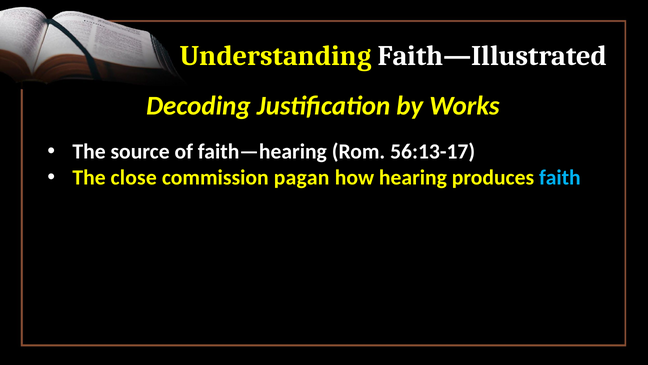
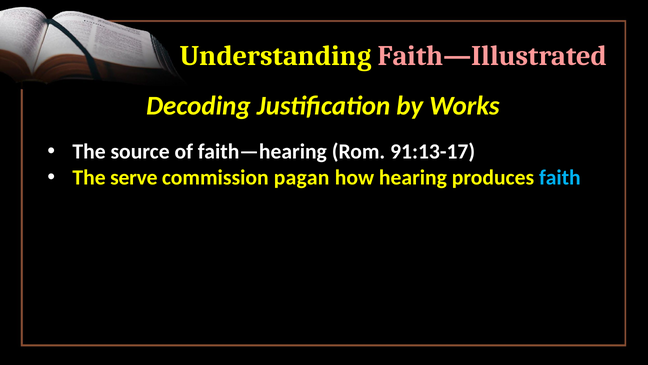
Faith—Illustrated colour: white -> pink
56:13-17: 56:13-17 -> 91:13-17
close: close -> serve
